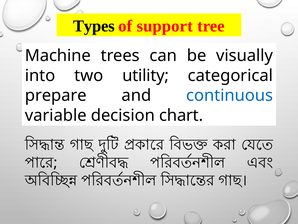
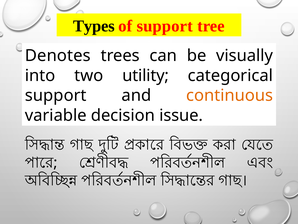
Machine: Machine -> Denotes
prepare at (56, 95): prepare -> support
continuous colour: blue -> orange
chart: chart -> issue
